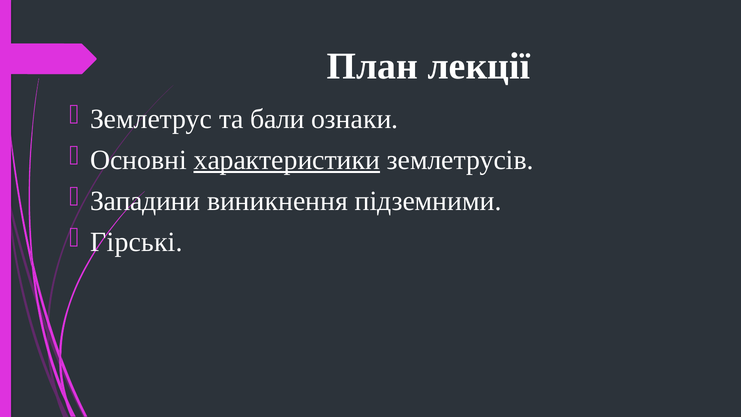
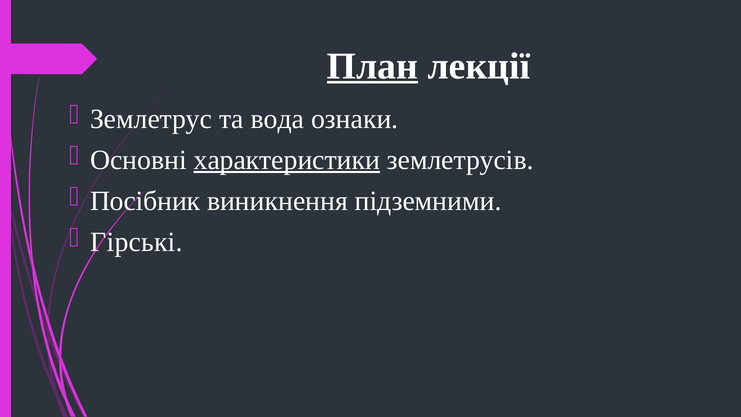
План underline: none -> present
бали: бали -> вода
Западини: Западини -> Посібник
